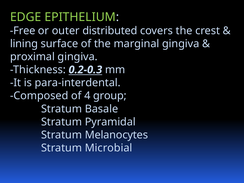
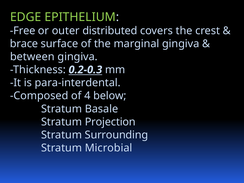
lining: lining -> brace
proximal: proximal -> between
group: group -> below
Pyramidal: Pyramidal -> Projection
Melanocytes: Melanocytes -> Surrounding
